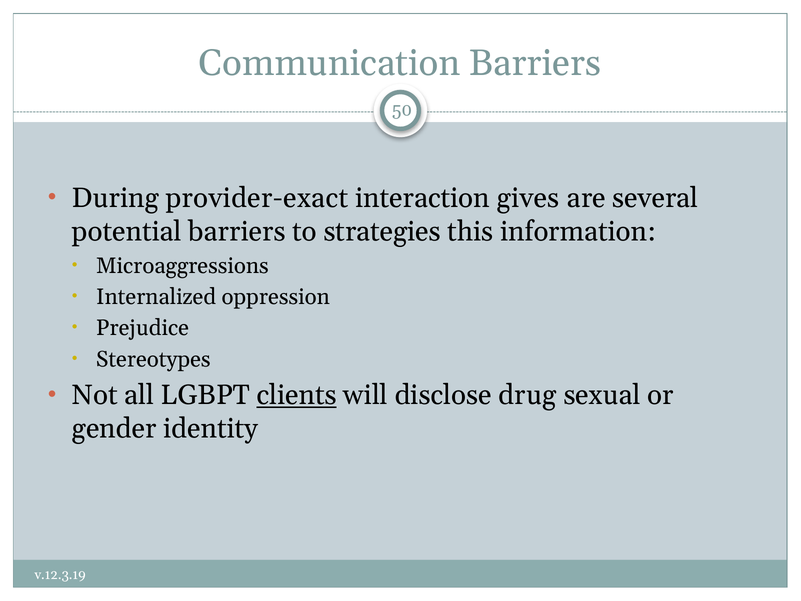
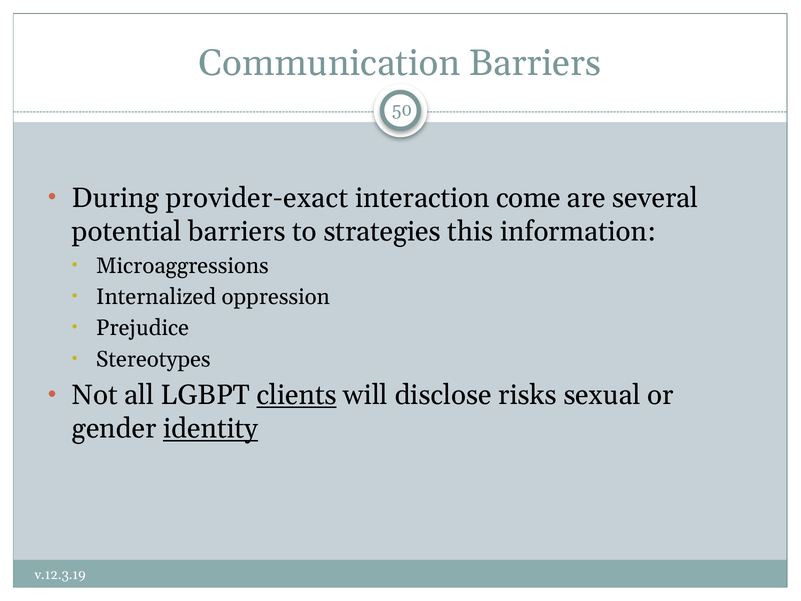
gives: gives -> come
drug: drug -> risks
identity underline: none -> present
